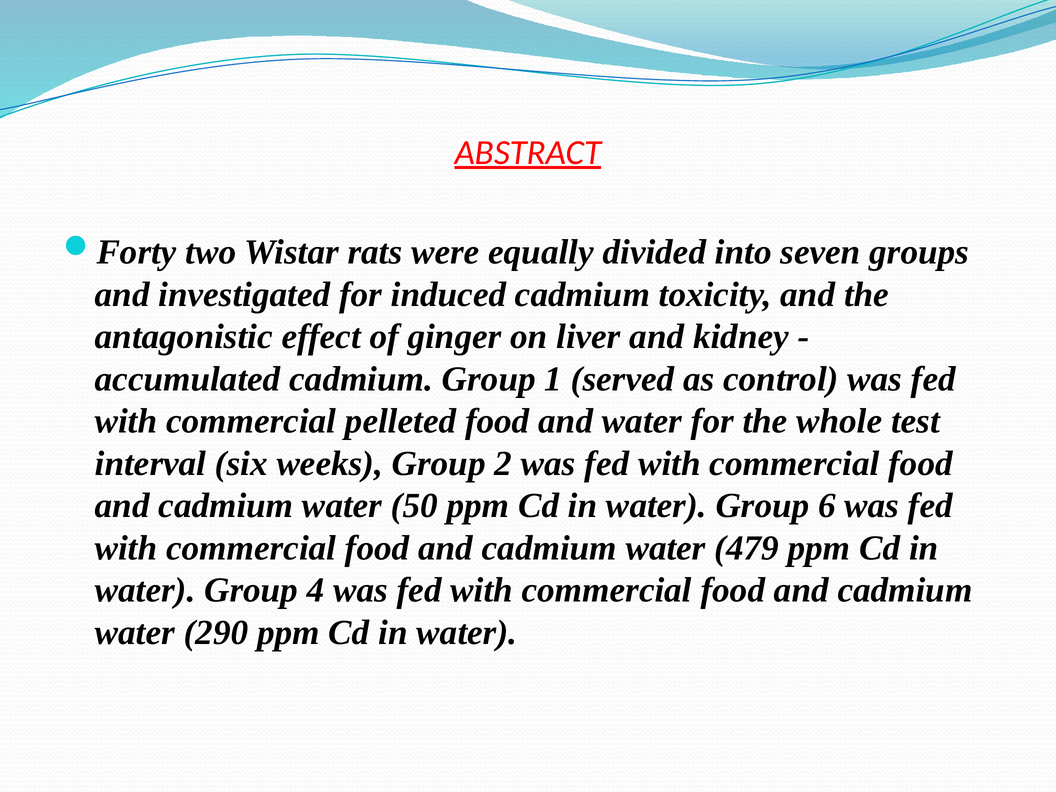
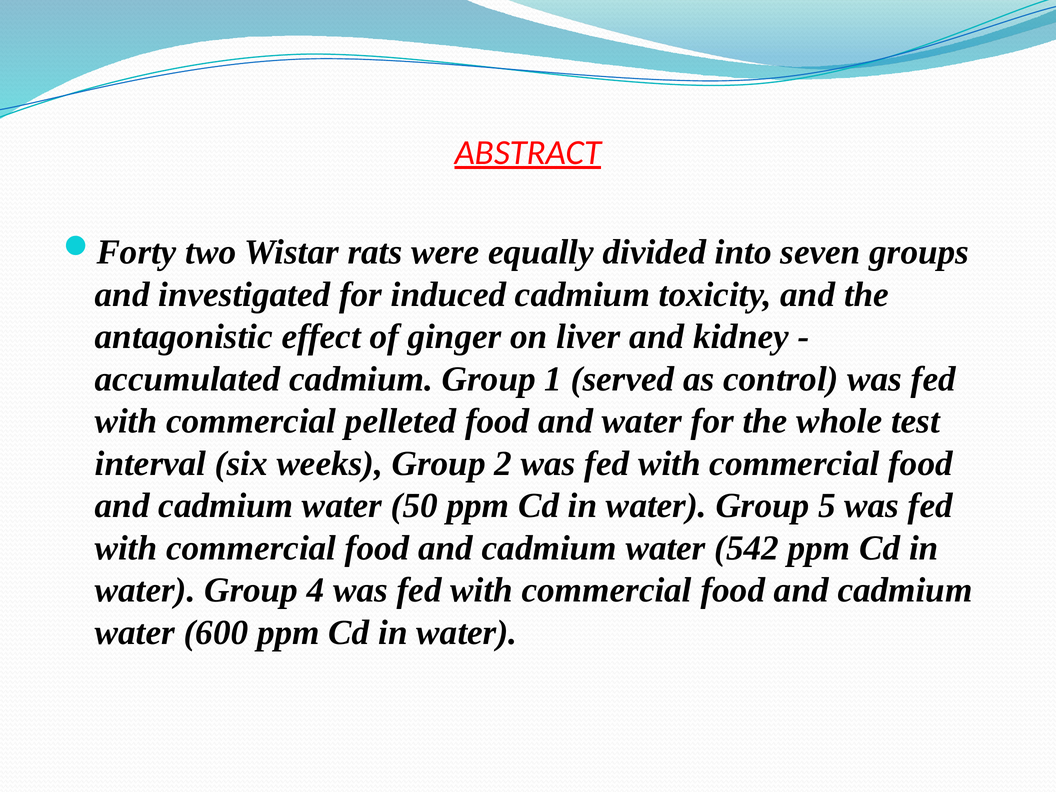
6: 6 -> 5
479: 479 -> 542
290: 290 -> 600
